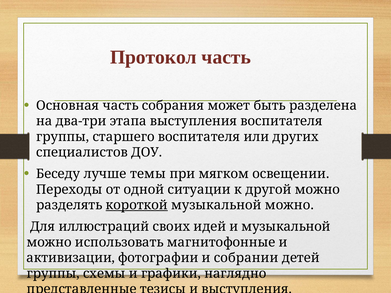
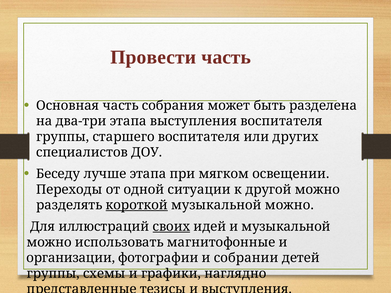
Протокол: Протокол -> Провести
лучше темы: темы -> этапа
своих underline: none -> present
активизации: активизации -> организации
